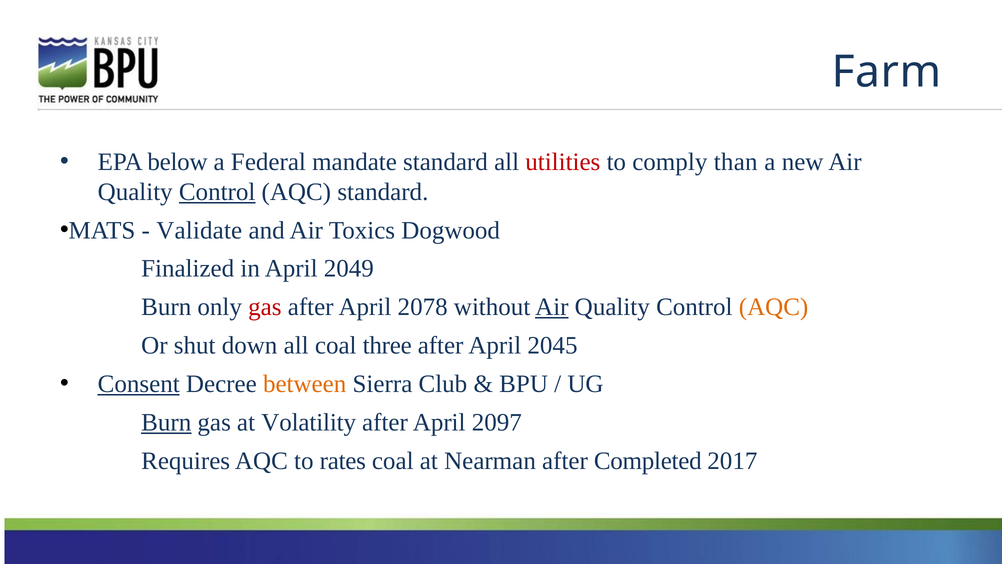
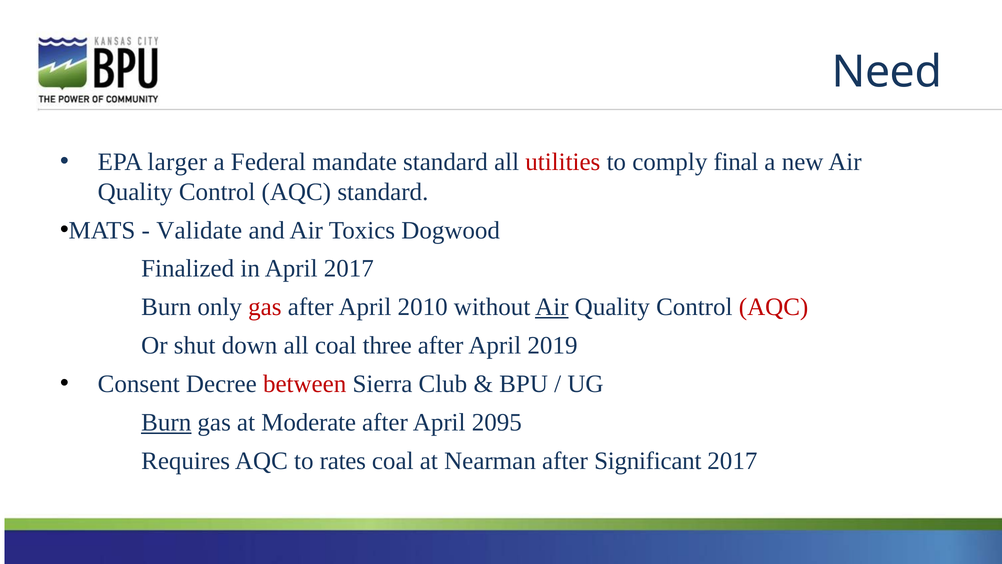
Farm: Farm -> Need
below: below -> larger
than: than -> final
Control at (217, 192) underline: present -> none
April 2049: 2049 -> 2017
2078: 2078 -> 2010
AQC at (774, 307) colour: orange -> red
2045: 2045 -> 2019
Consent underline: present -> none
between colour: orange -> red
Volatility: Volatility -> Moderate
2097: 2097 -> 2095
Completed: Completed -> Significant
